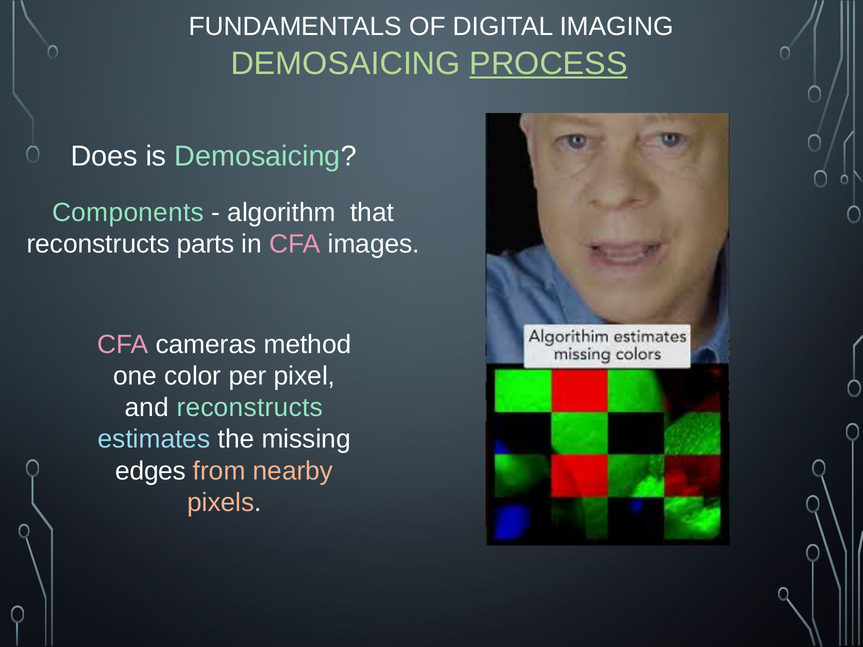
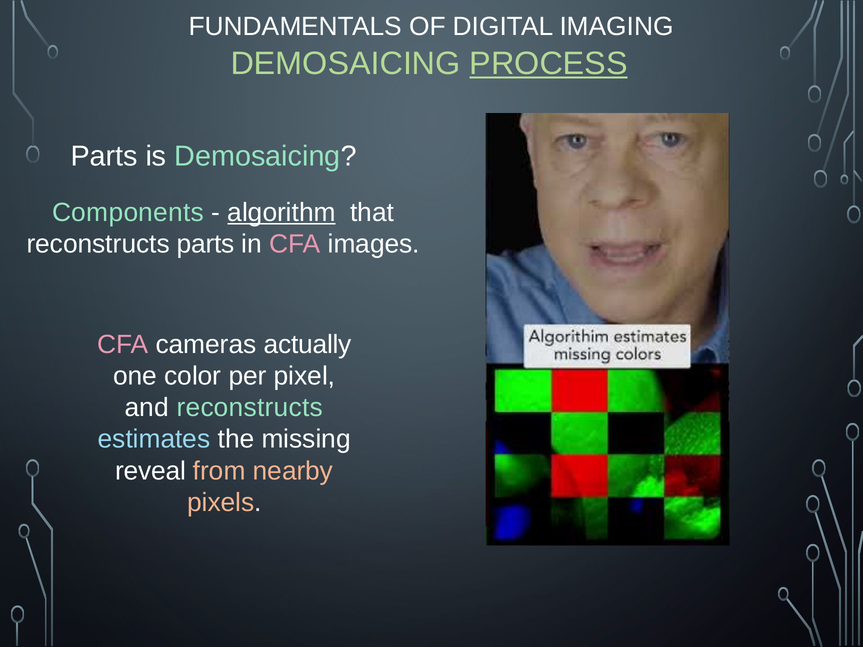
Does at (104, 156): Does -> Parts
algorithm underline: none -> present
method: method -> actually
edges: edges -> reveal
